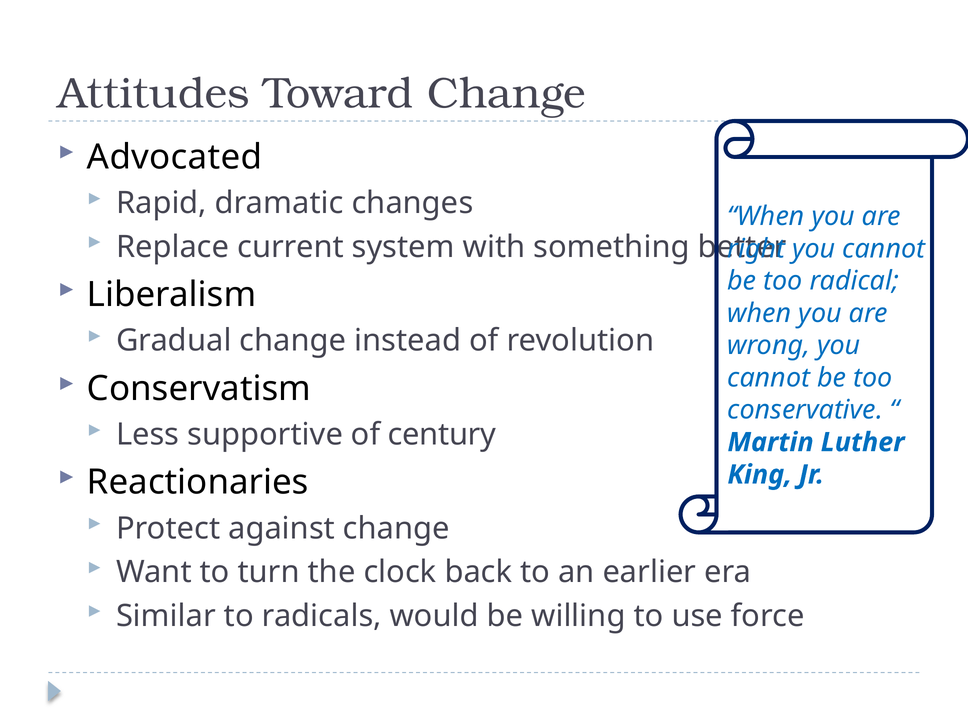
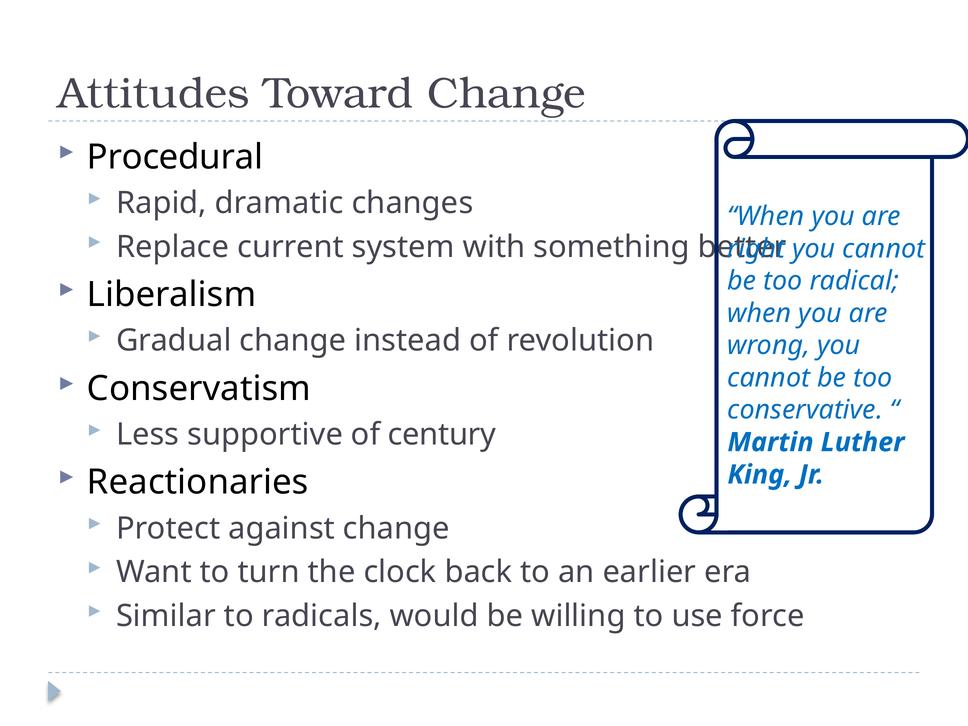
Advocated: Advocated -> Procedural
